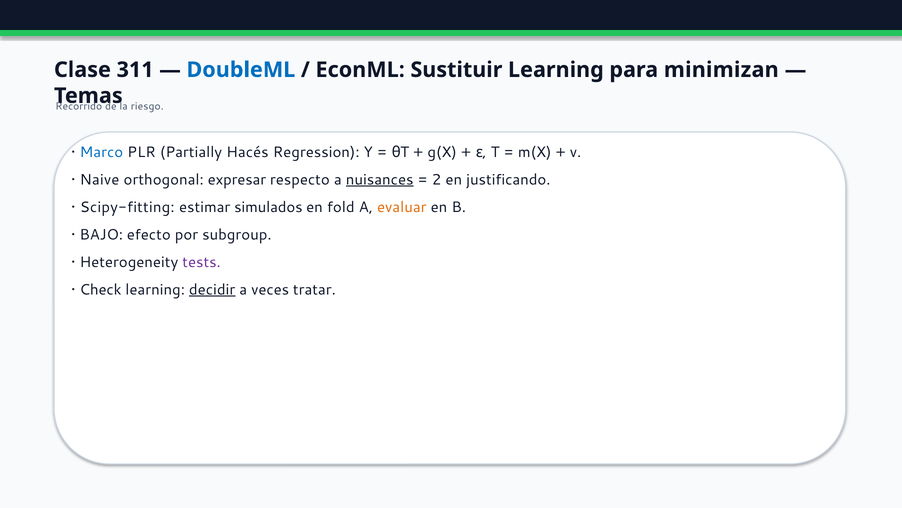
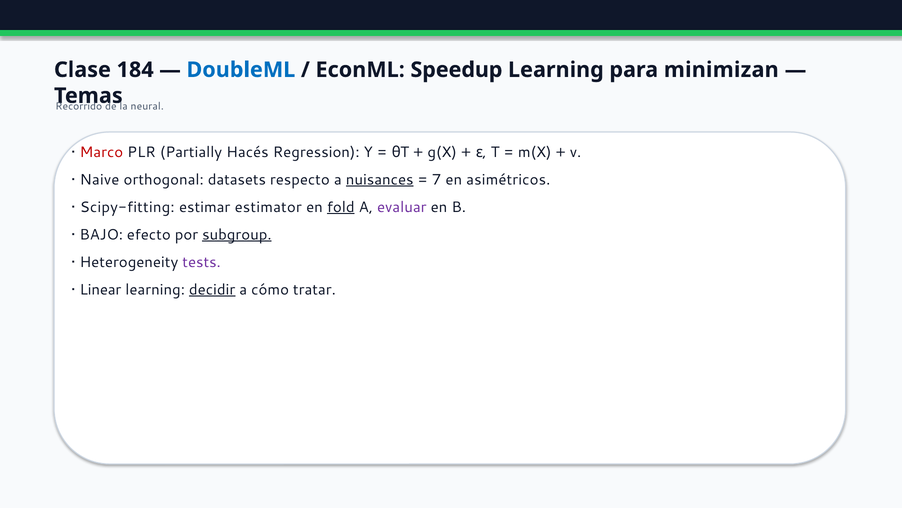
311: 311 -> 184
Sustituir: Sustituir -> Speedup
riesgo: riesgo -> neural
Marco colour: blue -> red
expresar: expresar -> datasets
2: 2 -> 7
justificando: justificando -> asimétricos
simulados: simulados -> estimator
fold underline: none -> present
evaluar colour: orange -> purple
subgroup underline: none -> present
Check: Check -> Linear
veces: veces -> cómo
